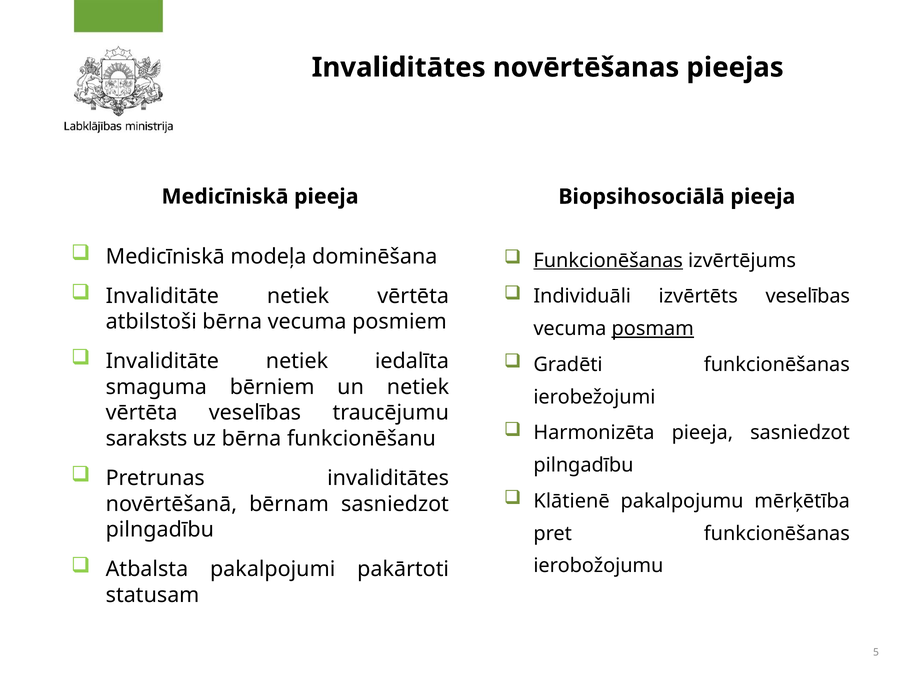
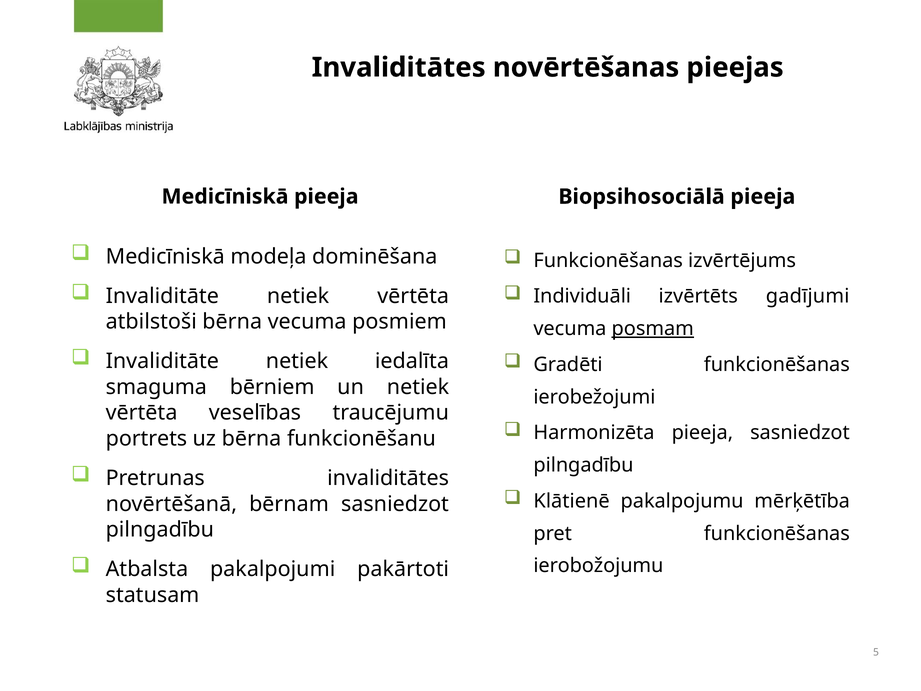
Funkcionēšanas at (608, 260) underline: present -> none
izvērtēts veselības: veselības -> gadījumi
saraksts: saraksts -> portrets
